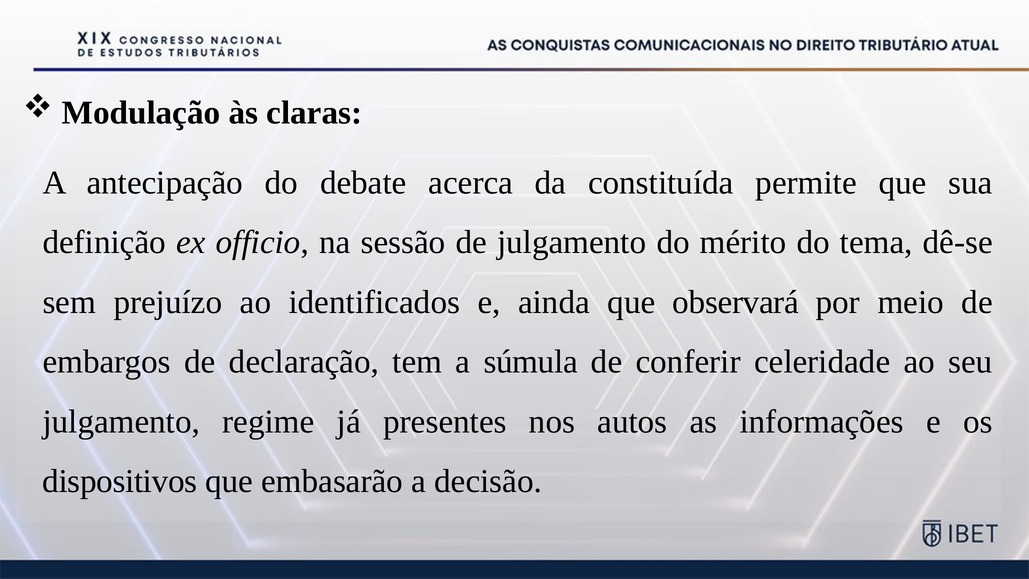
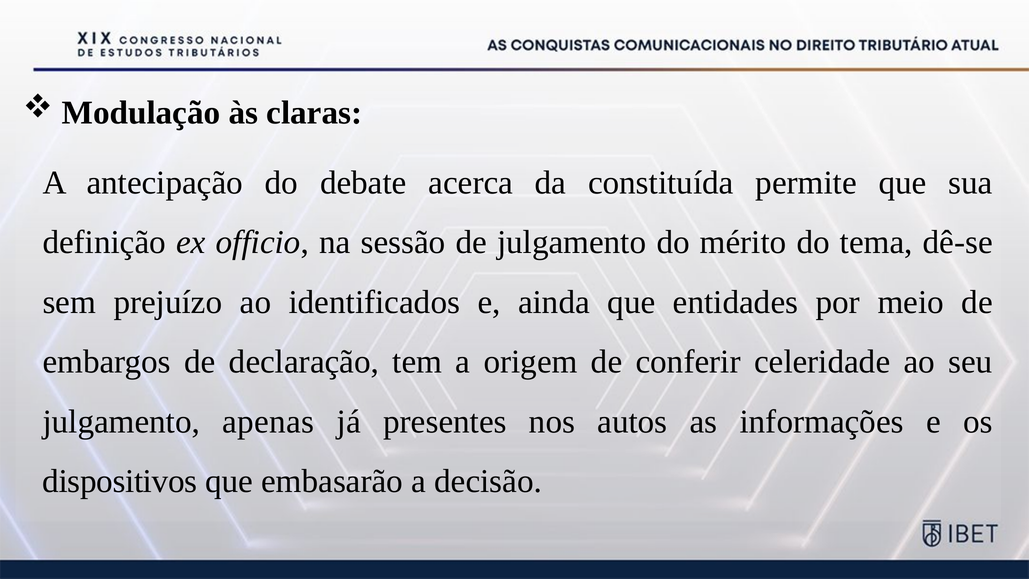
observará: observará -> entidades
súmula: súmula -> origem
regime: regime -> apenas
